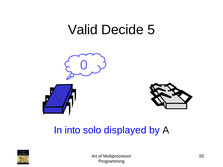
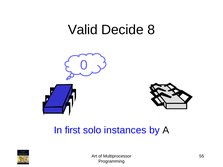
5: 5 -> 8
into: into -> first
displayed: displayed -> instances
